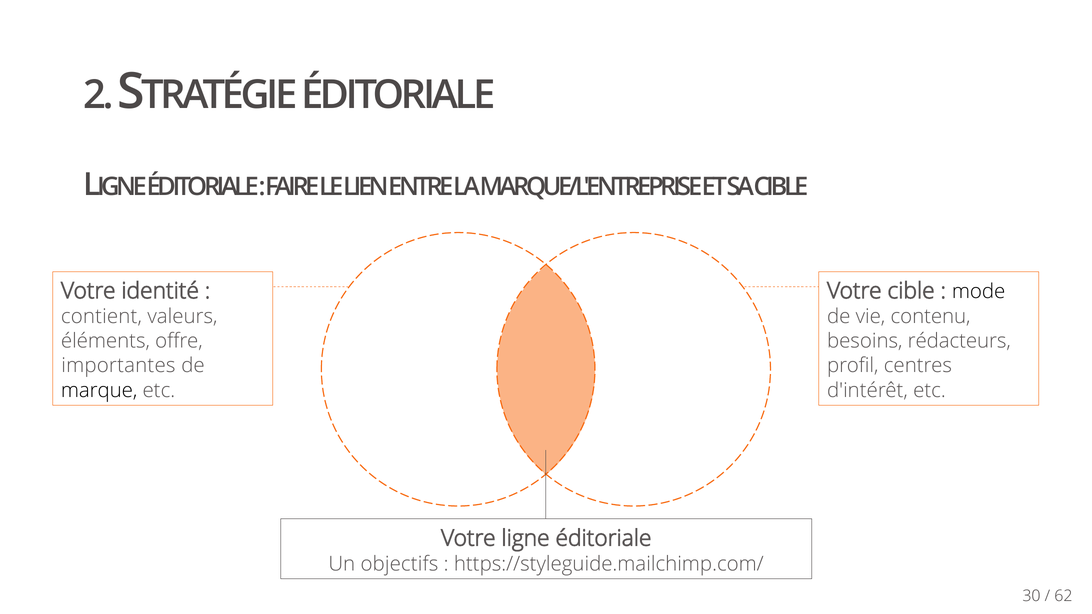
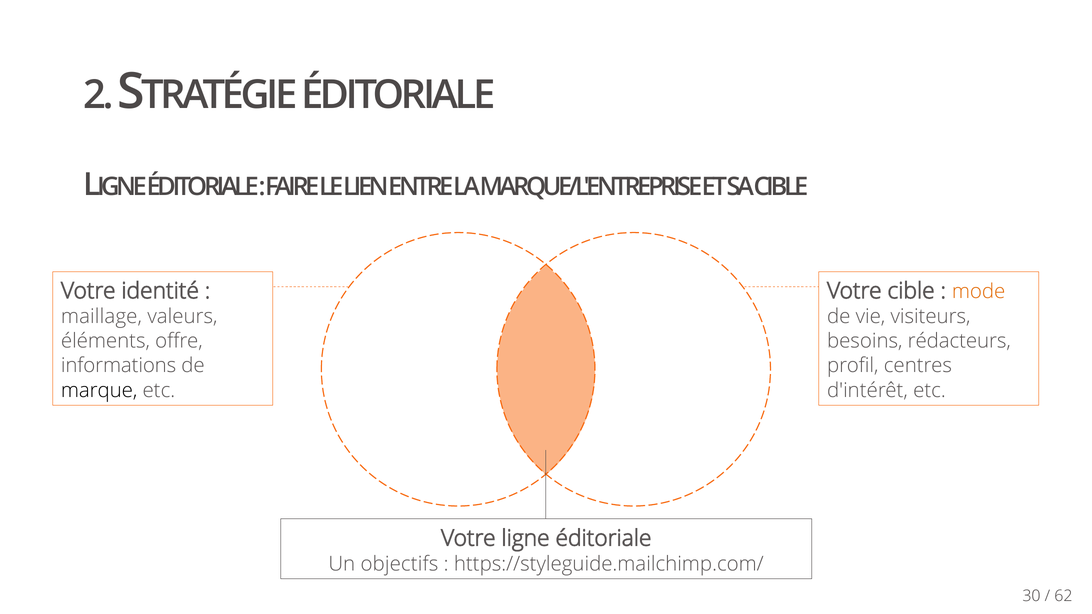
mode colour: black -> orange
contient: contient -> maillage
contenu: contenu -> visiteurs
importantes: importantes -> informations
